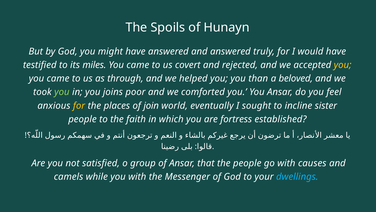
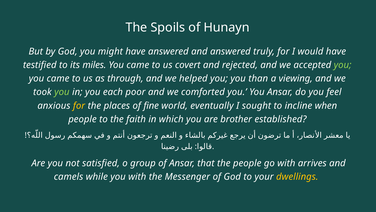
you at (343, 65) colour: yellow -> light green
beloved: beloved -> viewing
joins: joins -> each
join: join -> fine
sister: sister -> when
fortress: fortress -> brother
causes: causes -> arrives
dwellings colour: light blue -> yellow
